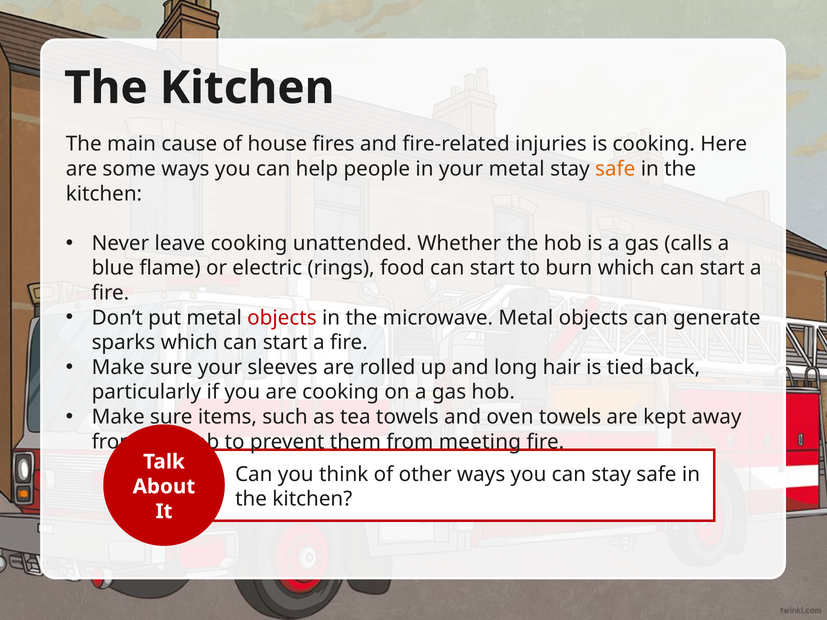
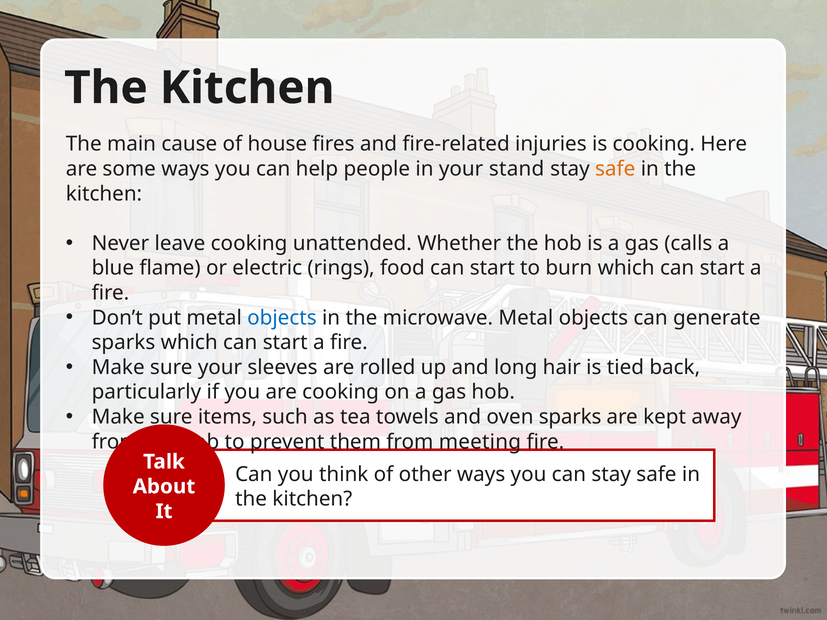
your metal: metal -> stand
objects at (282, 318) colour: red -> blue
oven towels: towels -> sparks
